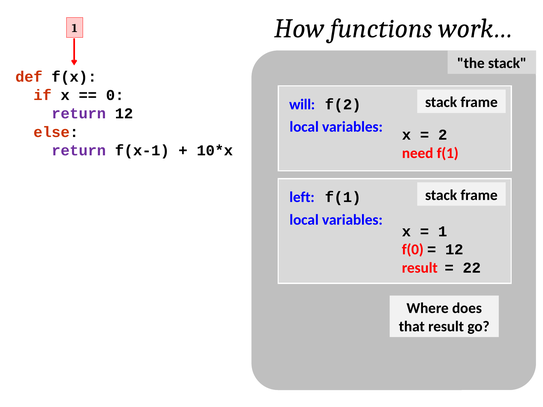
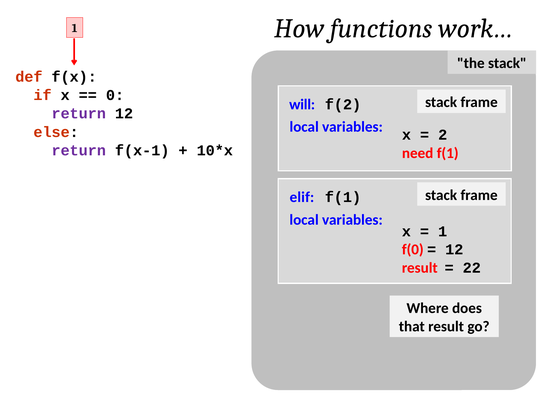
left: left -> elif
